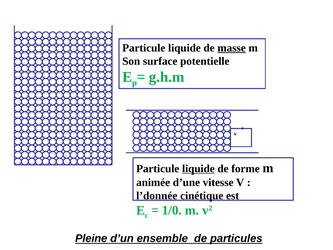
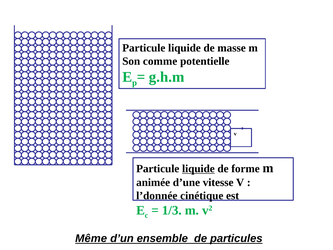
masse underline: present -> none
surface: surface -> comme
1/0: 1/0 -> 1/3
Pleine: Pleine -> Même
